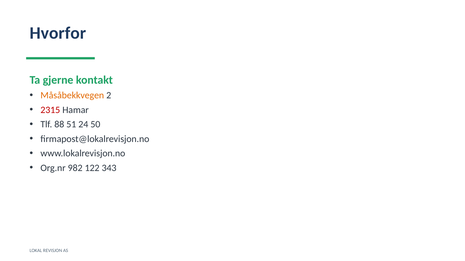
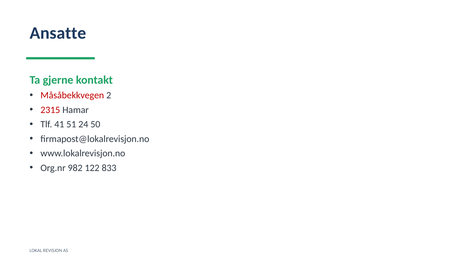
Hvorfor: Hvorfor -> Ansatte
Måsåbekkvegen colour: orange -> red
88: 88 -> 41
343: 343 -> 833
